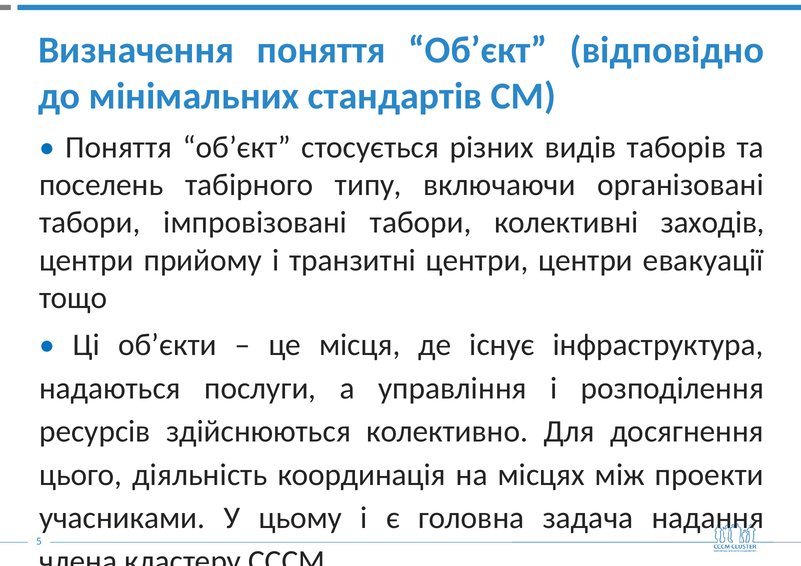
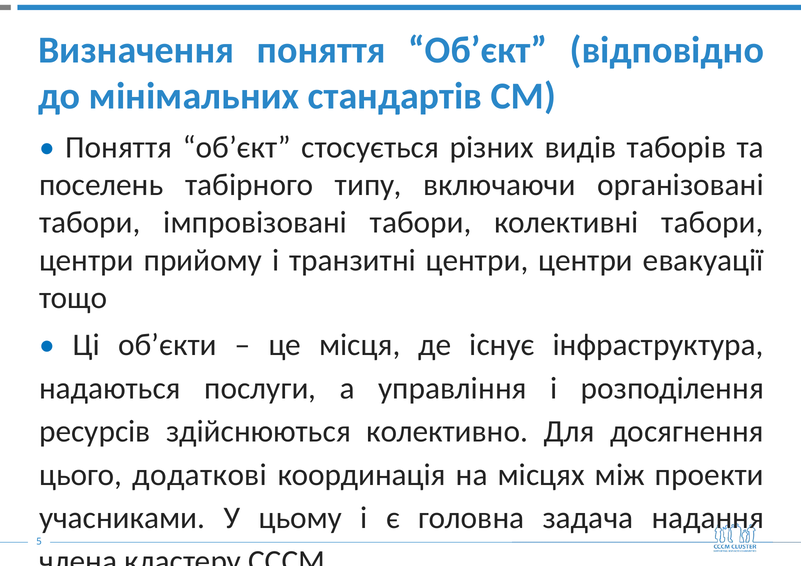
колективні заходів: заходів -> табори
діяльність: діяльність -> додаткові
